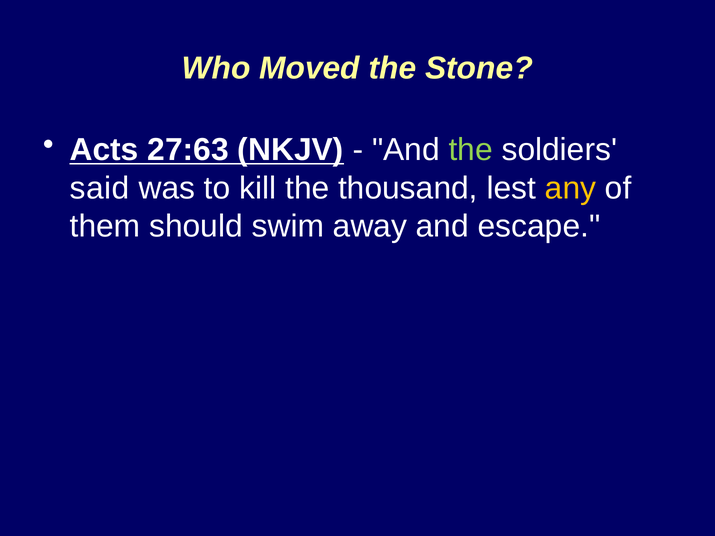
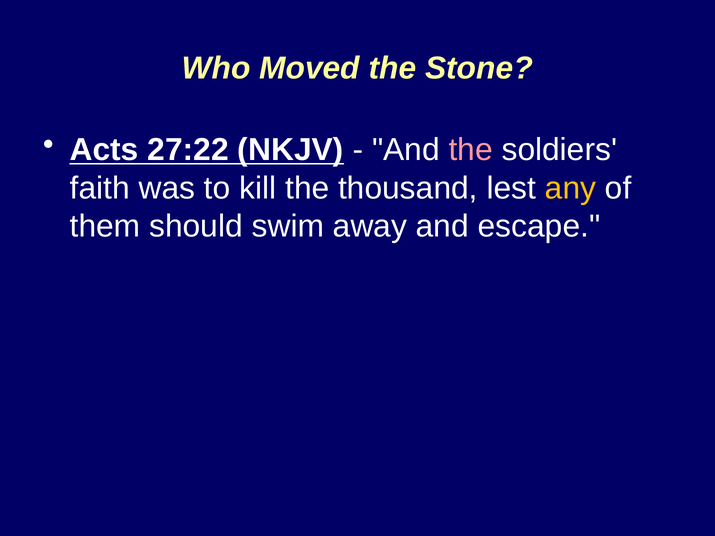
27:63: 27:63 -> 27:22
the at (471, 150) colour: light green -> pink
said: said -> faith
